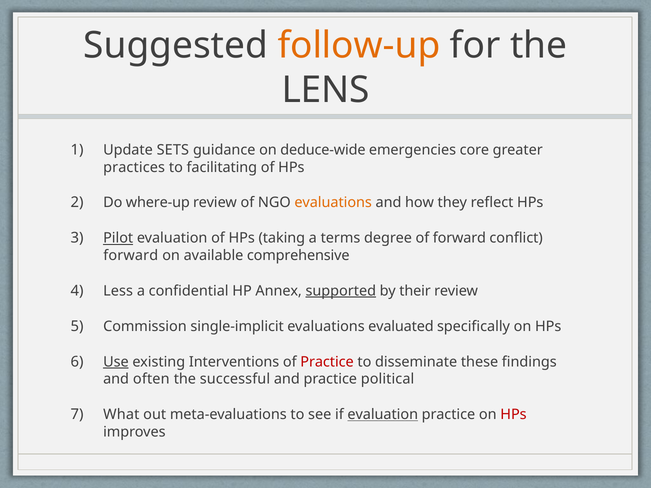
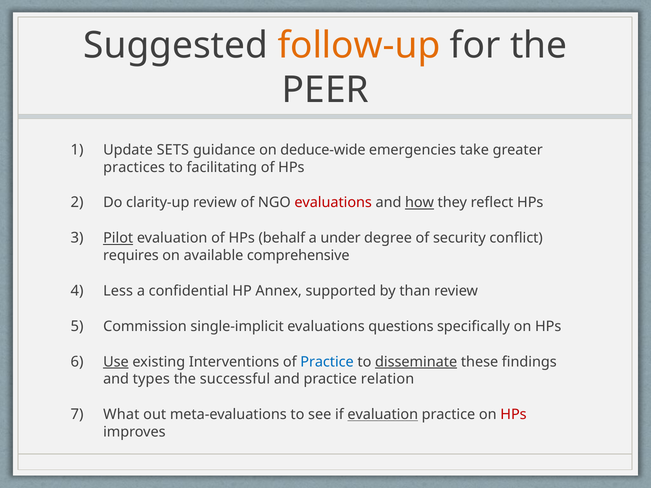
LENS: LENS -> PEER
core: core -> take
where-up: where-up -> clarity-up
evaluations at (333, 203) colour: orange -> red
how underline: none -> present
taking: taking -> behalf
terms: terms -> under
of forward: forward -> security
forward at (131, 256): forward -> requires
supported underline: present -> none
their: their -> than
evaluated: evaluated -> questions
Practice at (327, 362) colour: red -> blue
disseminate underline: none -> present
often: often -> types
political: political -> relation
